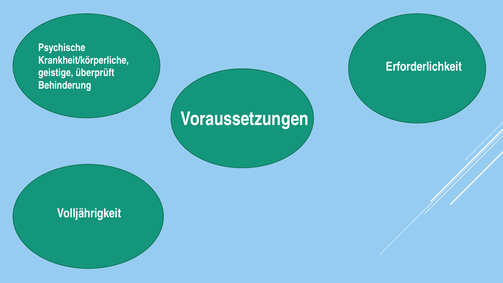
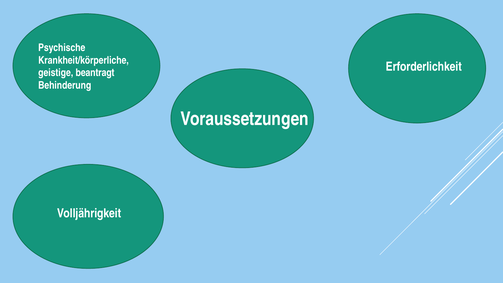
überprüft: überprüft -> beantragt
